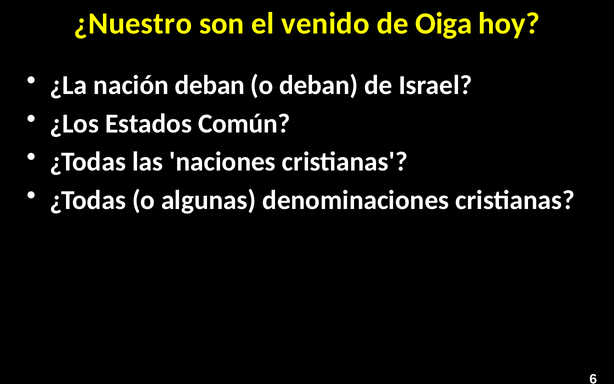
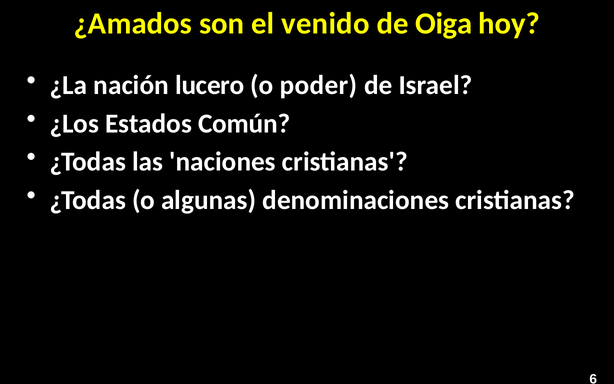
¿Nuestro: ¿Nuestro -> ¿Amados
nación deban: deban -> lucero
o deban: deban -> poder
